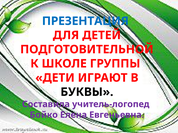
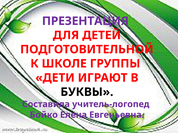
ПРЕЗЕНТАЦИЯ colour: blue -> purple
